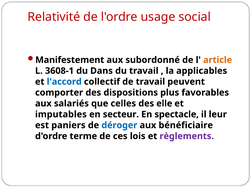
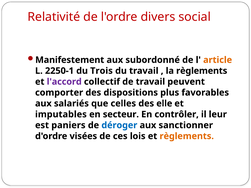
usage: usage -> divers
3608-1: 3608-1 -> 2250-1
Dans: Dans -> Trois
la applicables: applicables -> règlements
l'accord colour: blue -> purple
spectacle: spectacle -> contrôler
bénéficiaire: bénéficiaire -> sanctionner
terme: terme -> visées
règlements at (187, 136) colour: purple -> orange
